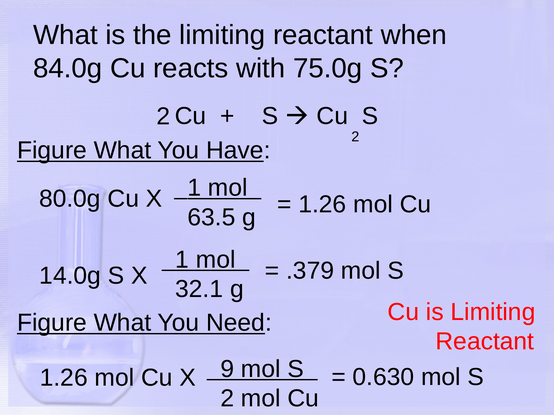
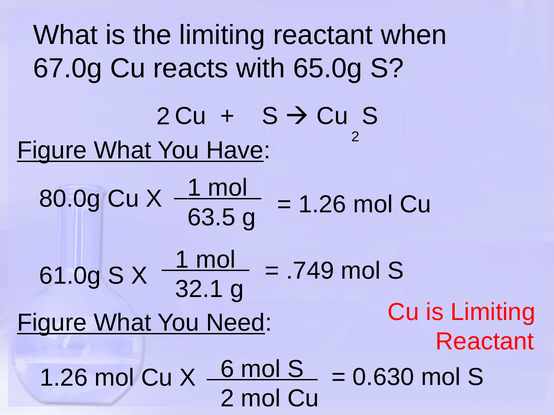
84.0g: 84.0g -> 67.0g
75.0g: 75.0g -> 65.0g
.379: .379 -> .749
14.0g: 14.0g -> 61.0g
9: 9 -> 6
